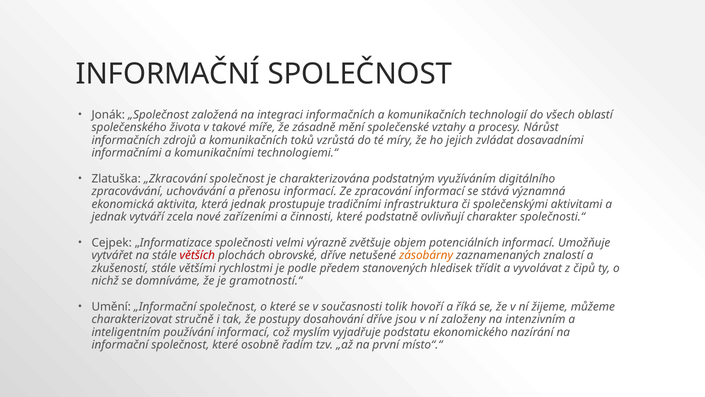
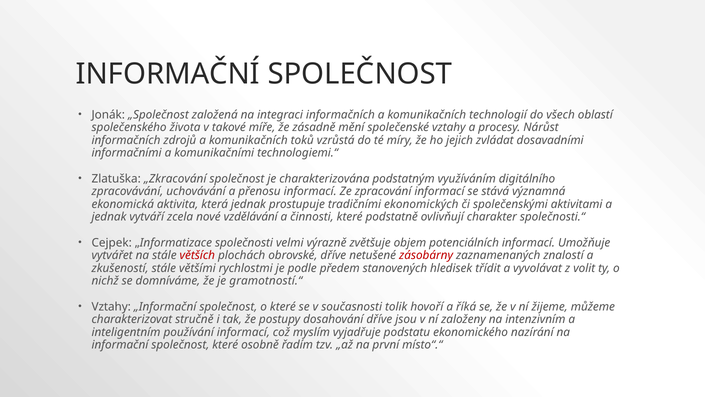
infrastruktura: infrastruktura -> ekonomických
zařízeními: zařízeními -> vzdělávání
zásobárny colour: orange -> red
čipů: čipů -> volit
Umění at (111, 307): Umění -> Vztahy
